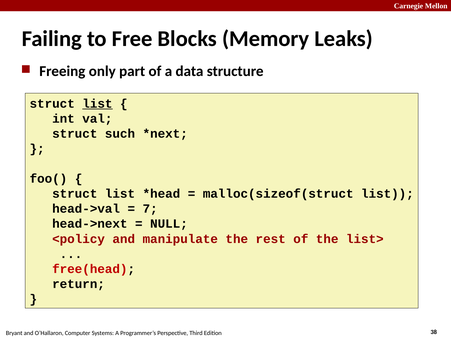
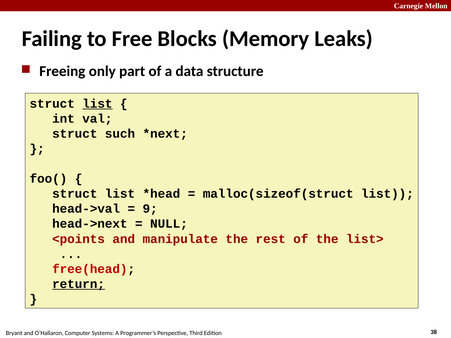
7: 7 -> 9
<policy: <policy -> <points
return underline: none -> present
